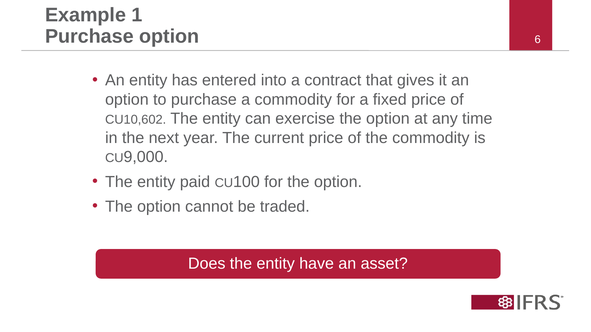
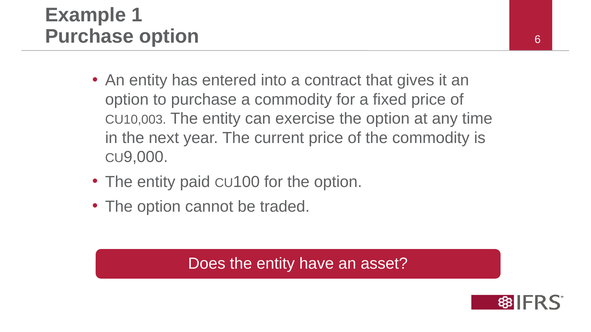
CU10,602: CU10,602 -> CU10,003
